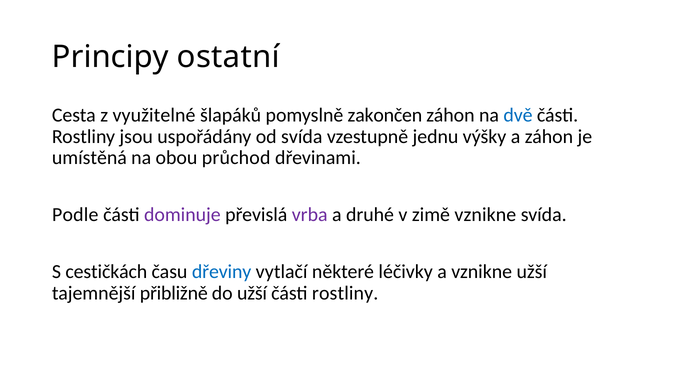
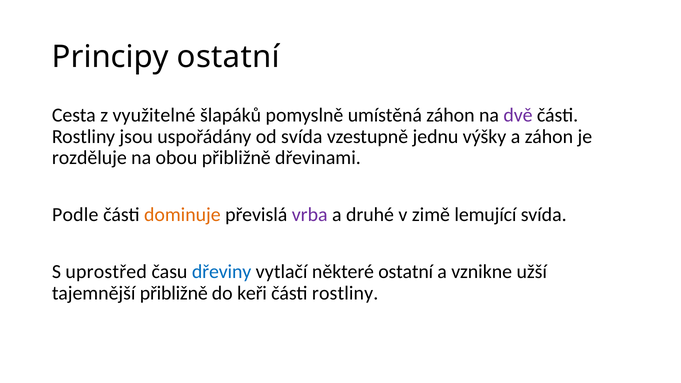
zakončen: zakončen -> umístěná
dvě colour: blue -> purple
umístěná: umístěná -> rozděluje
obou průchod: průchod -> přibližně
dominuje colour: purple -> orange
zimě vznikne: vznikne -> lemující
cestičkách: cestičkách -> uprostřed
některé léčivky: léčivky -> ostatní
do užší: užší -> keři
